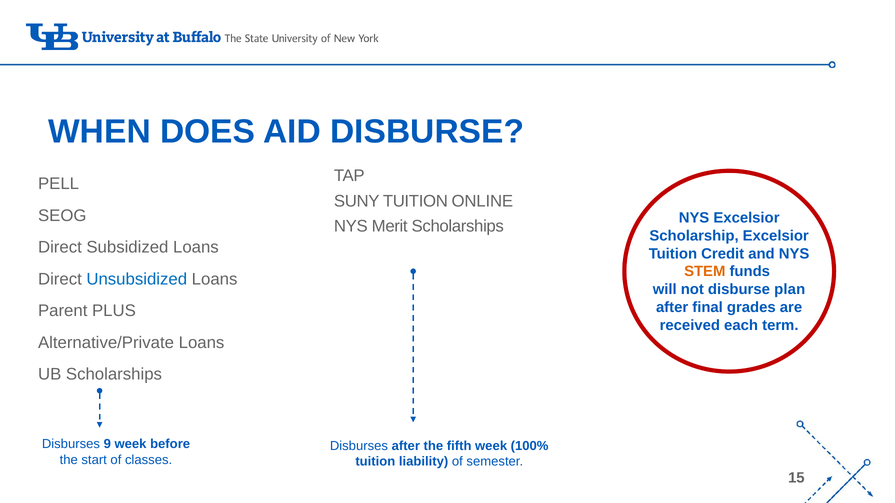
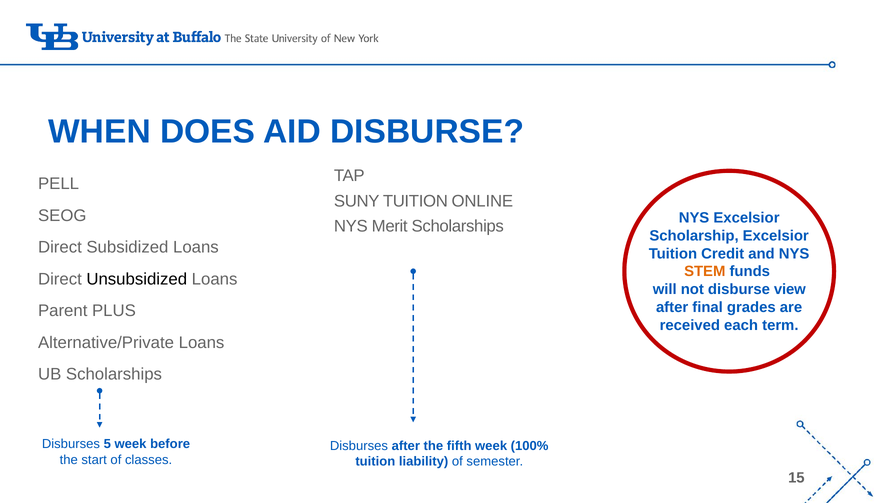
Unsubsidized colour: blue -> black
plan: plan -> view
9: 9 -> 5
